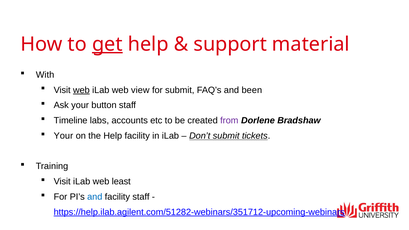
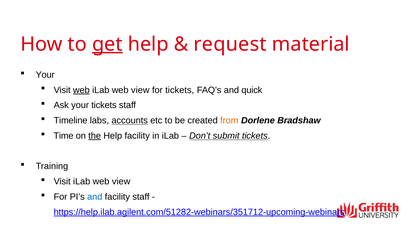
support: support -> request
With at (45, 75): With -> Your
for submit: submit -> tickets
been: been -> quick
your button: button -> tickets
accounts underline: none -> present
from colour: purple -> orange
Your at (63, 136): Your -> Time
the underline: none -> present
Visit iLab web least: least -> view
